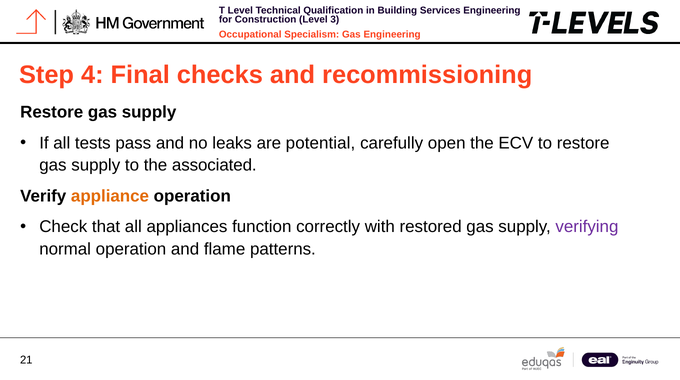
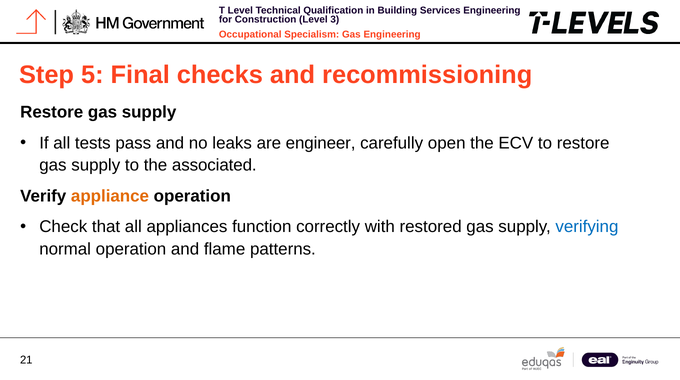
4: 4 -> 5
potential: potential -> engineer
verifying colour: purple -> blue
